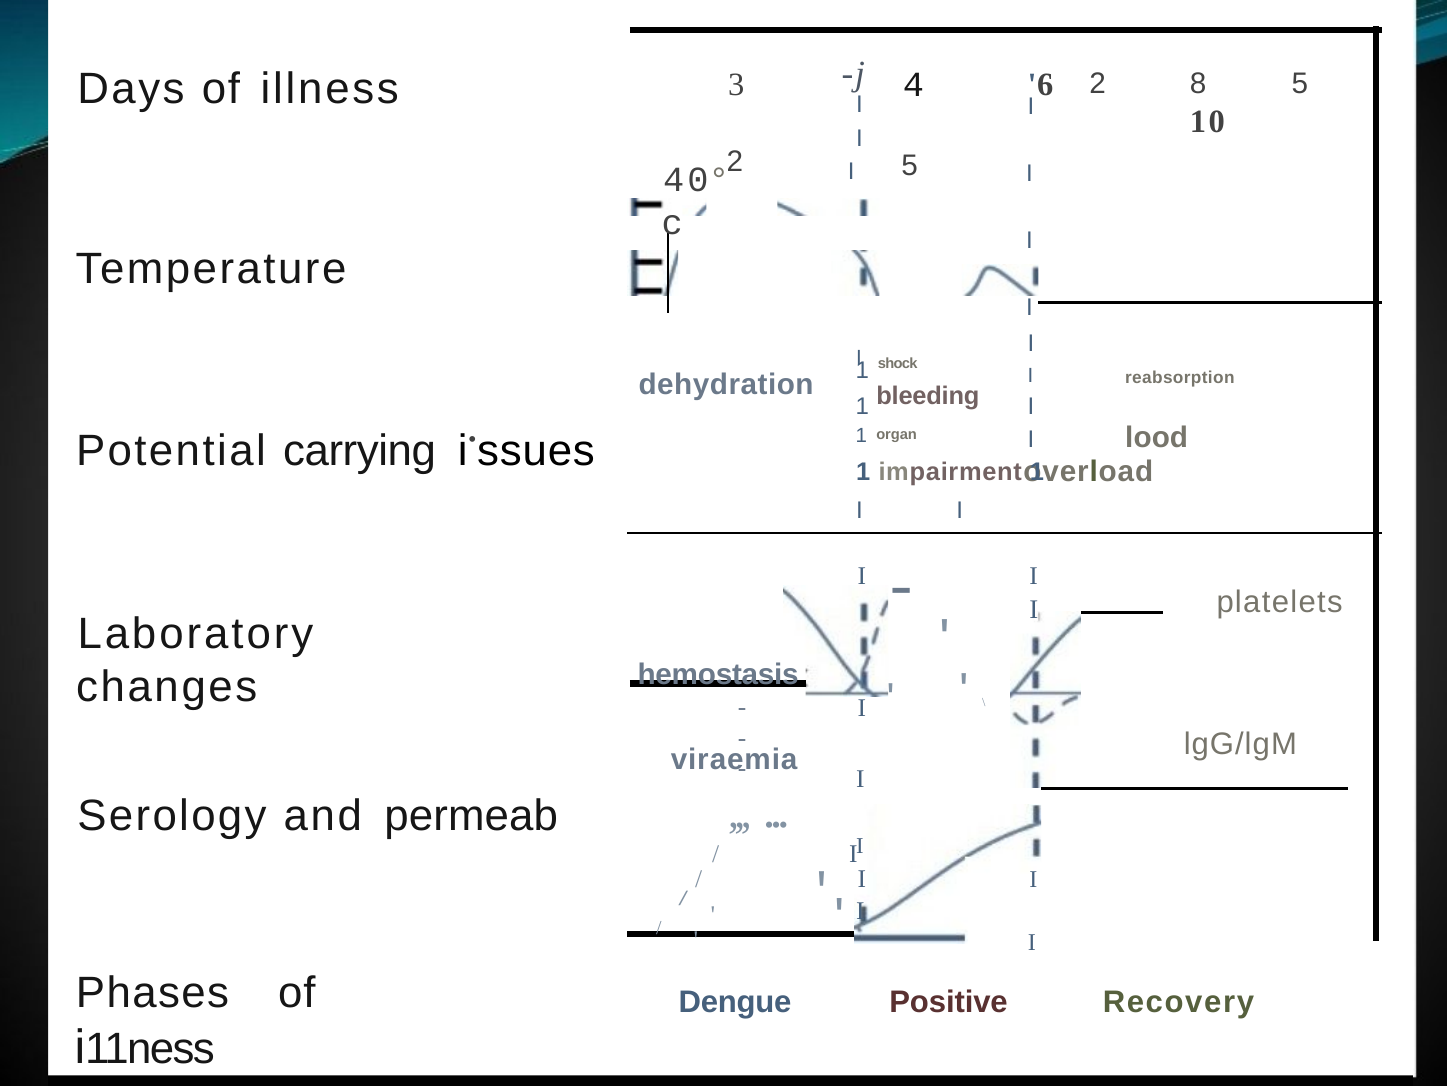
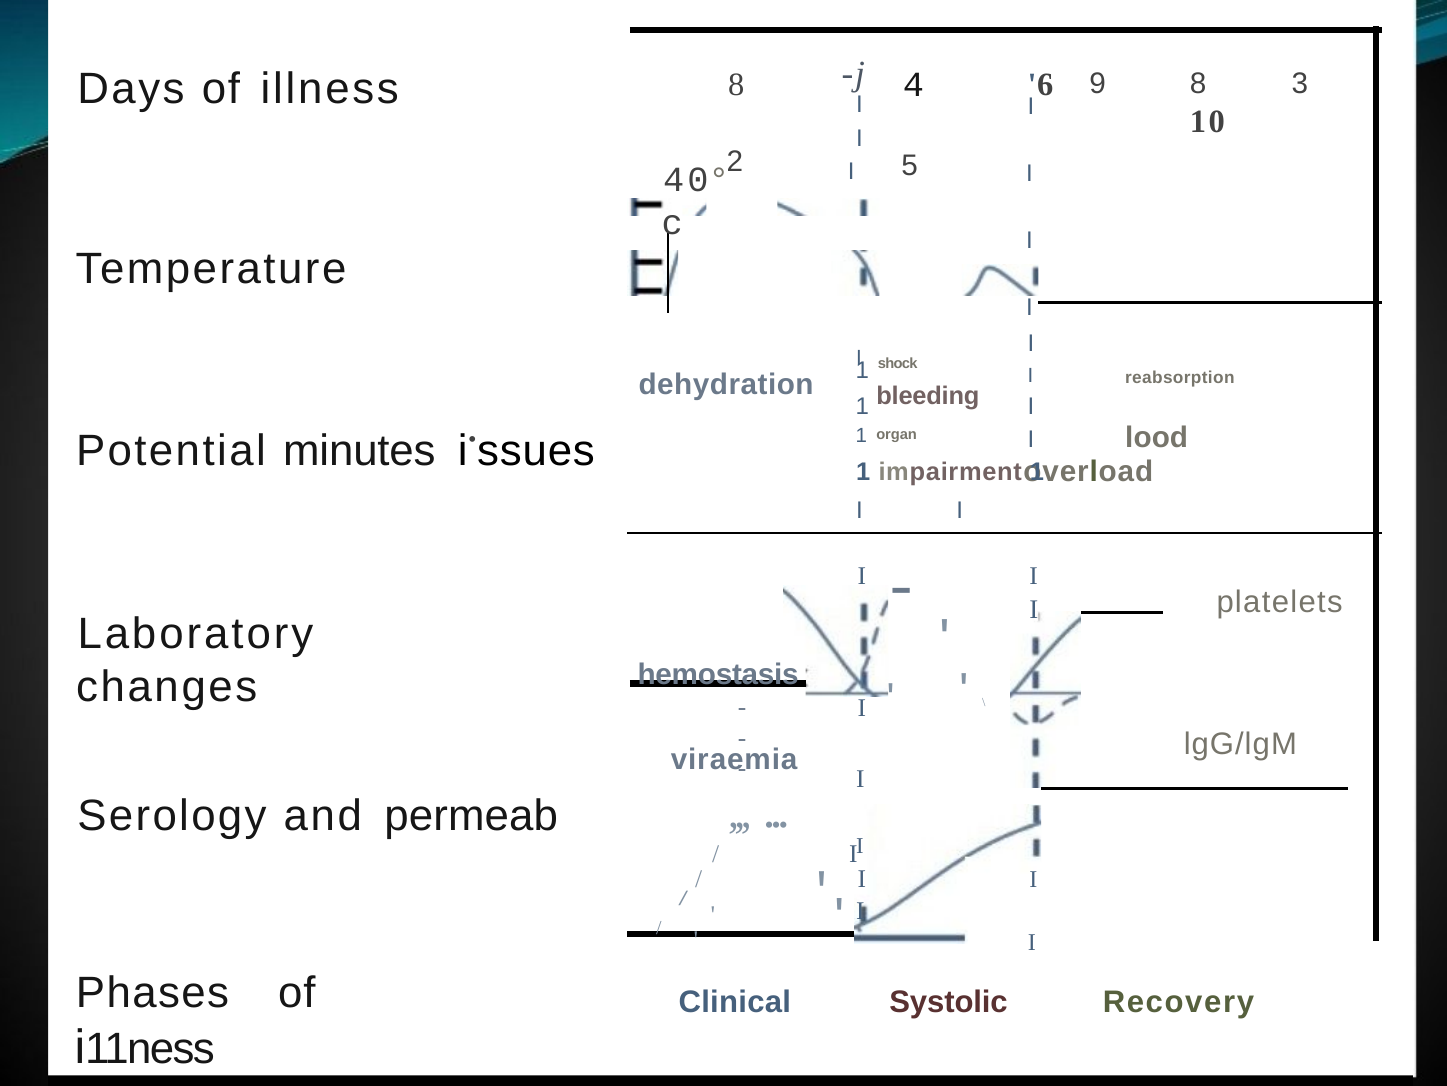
illness 3: 3 -> 8
6 2: 2 -> 9
8 5: 5 -> 3
carrying: carrying -> minutes
Dengue: Dengue -> Clinical
Positive: Positive -> Systolic
